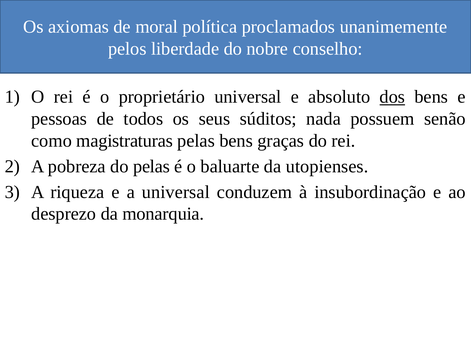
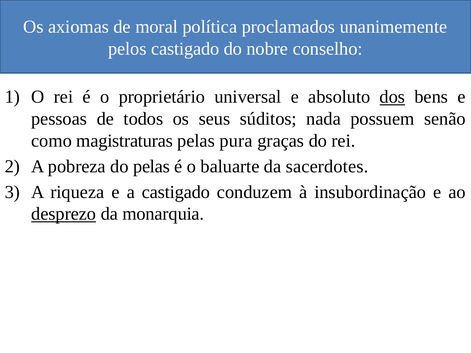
pelos liberdade: liberdade -> castigado
pelas bens: bens -> pura
utopienses: utopienses -> sacerdotes
a universal: universal -> castigado
desprezo underline: none -> present
